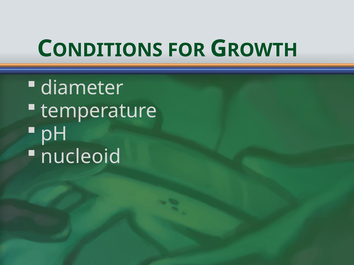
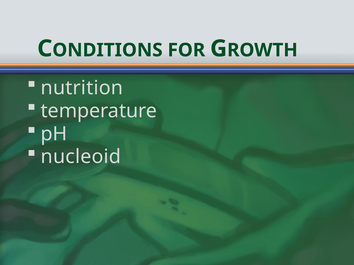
diameter: diameter -> nutrition
